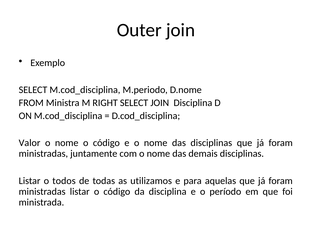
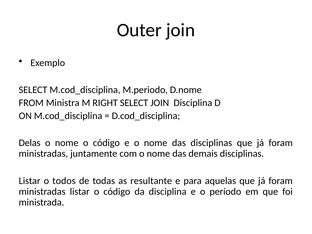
Valor: Valor -> Delas
utilizamos: utilizamos -> resultante
